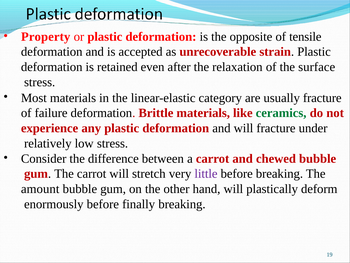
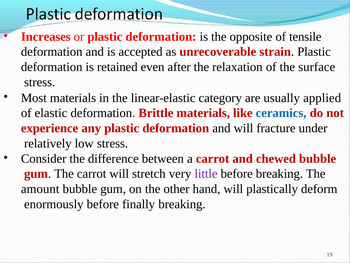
Property: Property -> Increases
usually fracture: fracture -> applied
failure: failure -> elastic
ceramics colour: green -> blue
